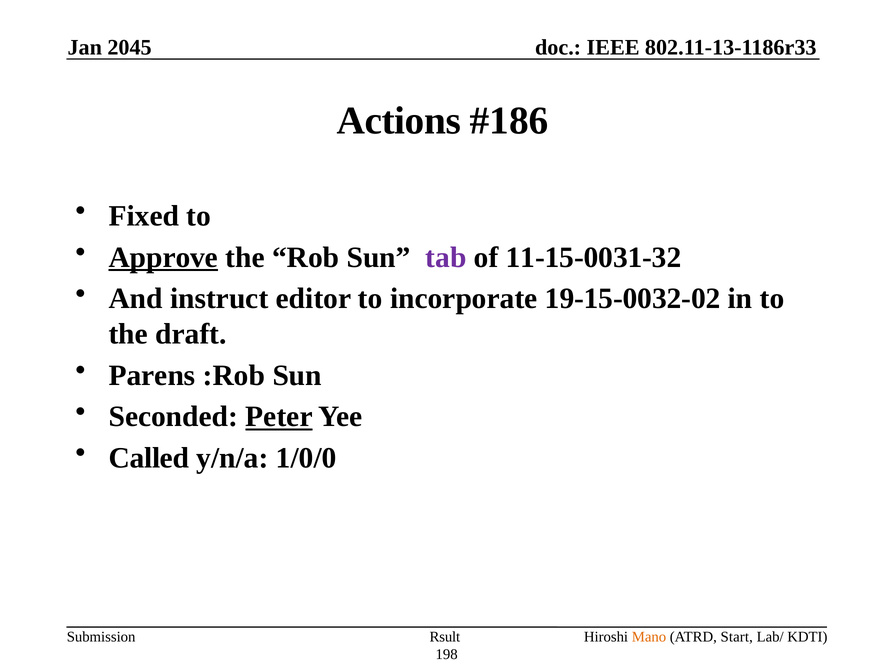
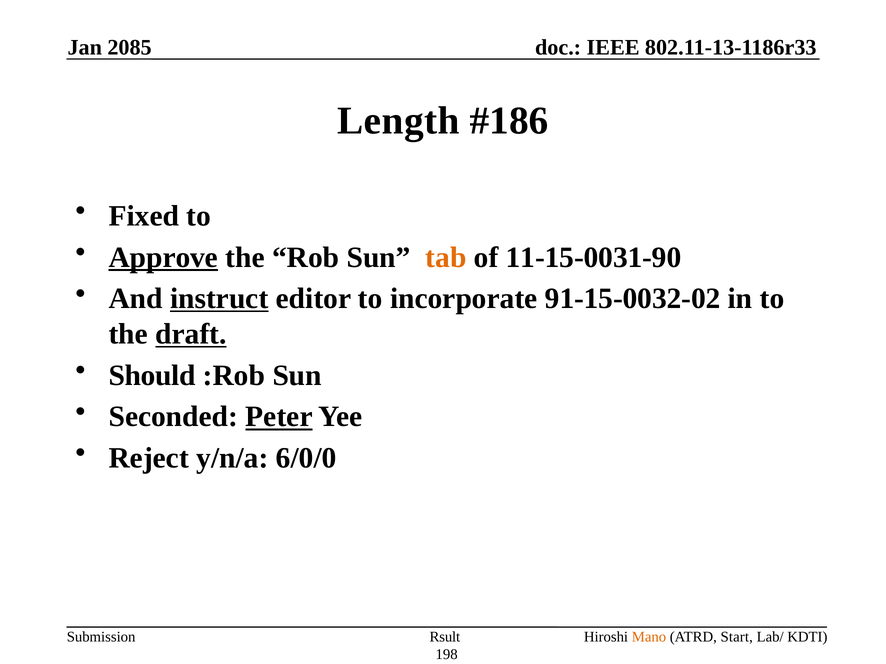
2045: 2045 -> 2085
Actions: Actions -> Length
tab colour: purple -> orange
11-15-0031-32: 11-15-0031-32 -> 11-15-0031-90
instruct underline: none -> present
19-15-0032-02: 19-15-0032-02 -> 91-15-0032-02
draft underline: none -> present
Parens: Parens -> Should
Called: Called -> Reject
1/0/0: 1/0/0 -> 6/0/0
